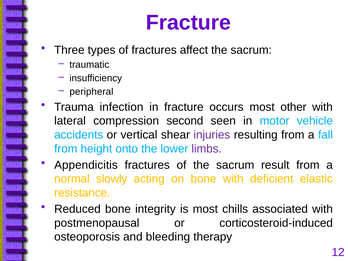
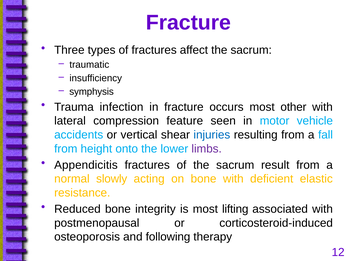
peripheral: peripheral -> symphysis
second: second -> feature
injuries colour: purple -> blue
chills: chills -> lifting
bleeding: bleeding -> following
